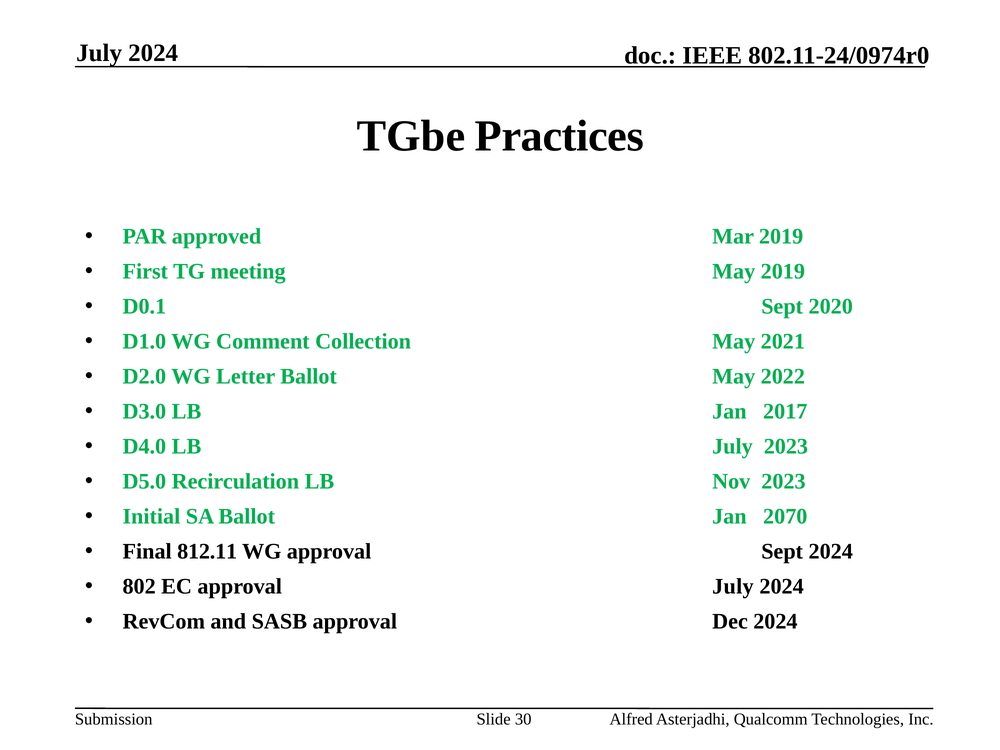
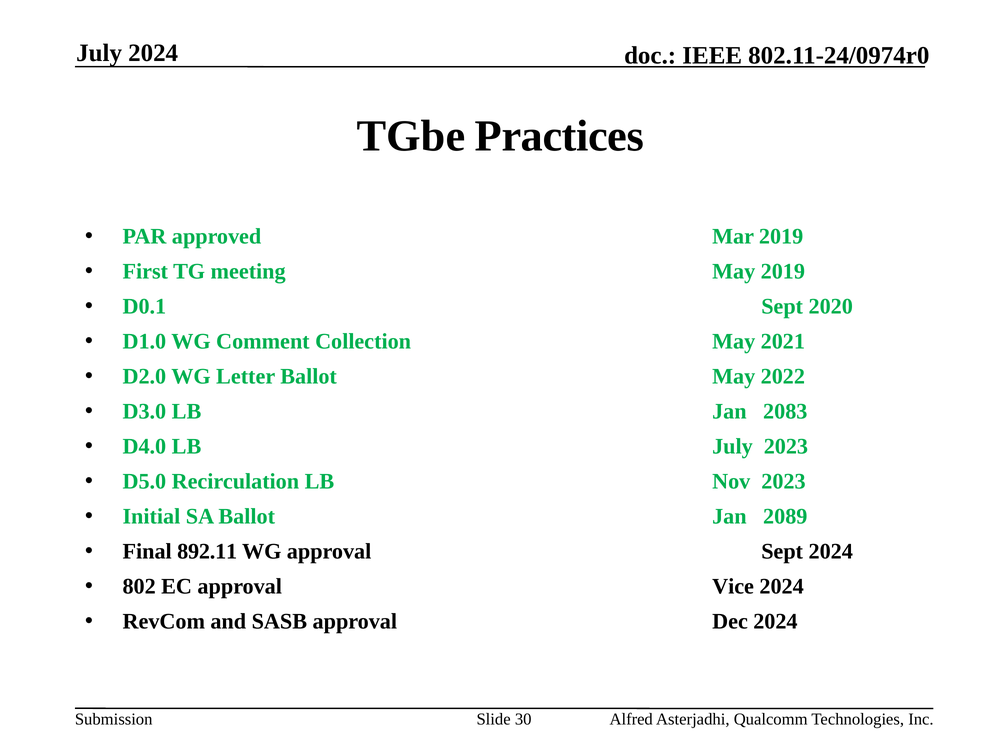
2017: 2017 -> 2083
2070: 2070 -> 2089
812.11: 812.11 -> 892.11
approval July: July -> Vice
